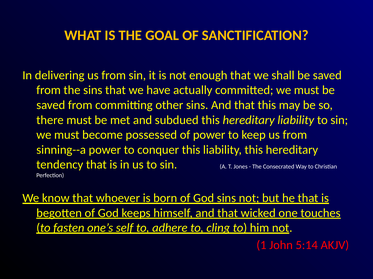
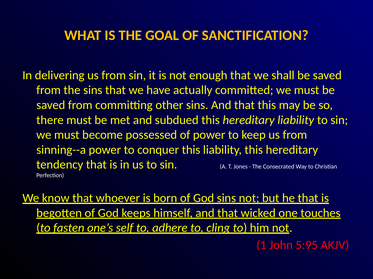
5:14: 5:14 -> 5:95
